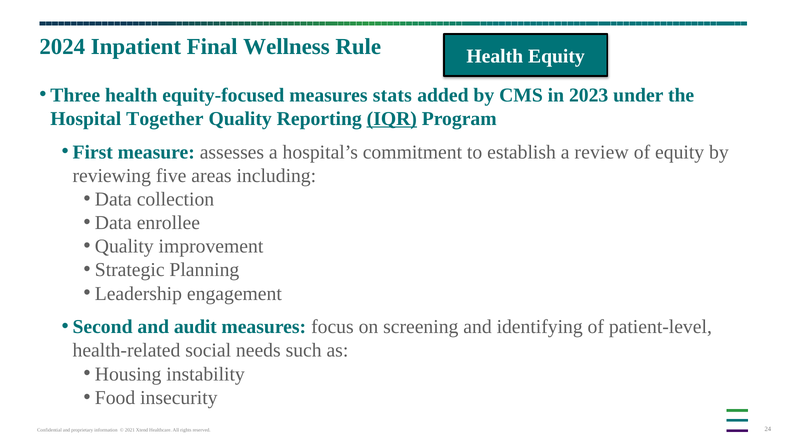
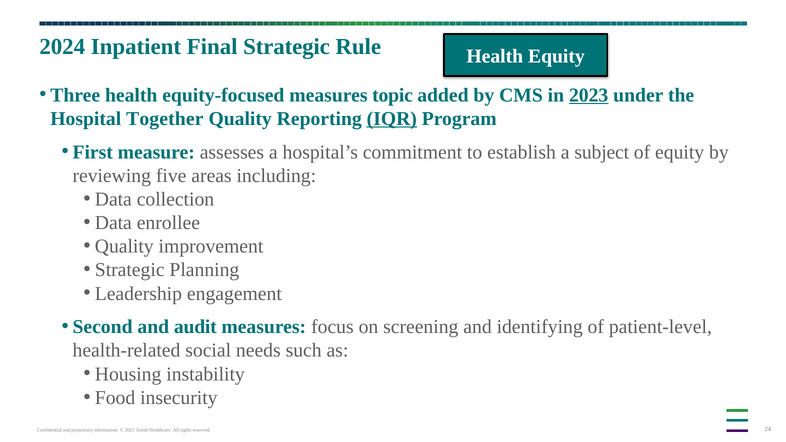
Final Wellness: Wellness -> Strategic
stats: stats -> topic
2023 underline: none -> present
review: review -> subject
